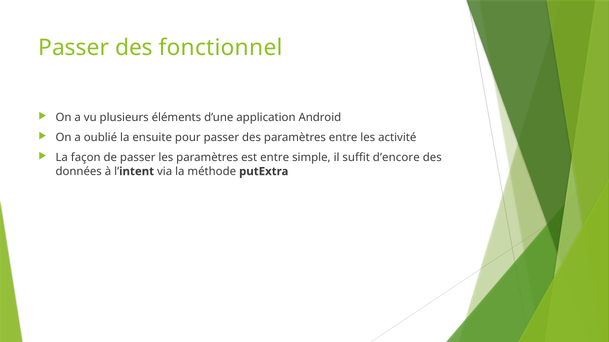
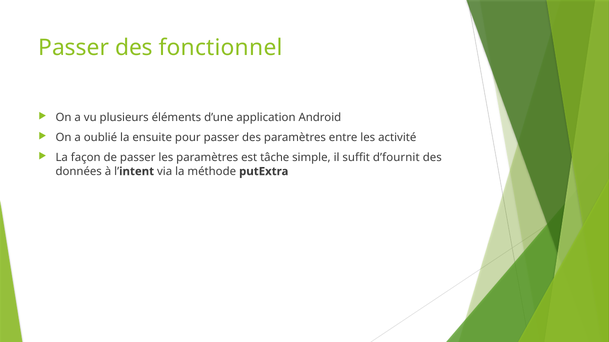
est entre: entre -> tâche
d’encore: d’encore -> d’fournit
